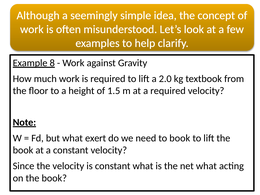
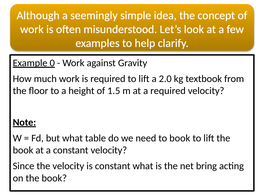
8: 8 -> 0
exert: exert -> table
net what: what -> bring
